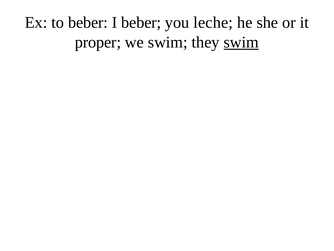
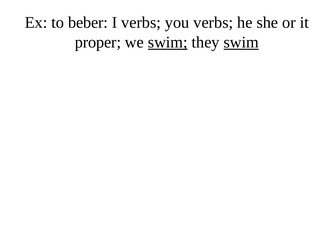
I beber: beber -> verbs
you leche: leche -> verbs
swim at (168, 42) underline: none -> present
